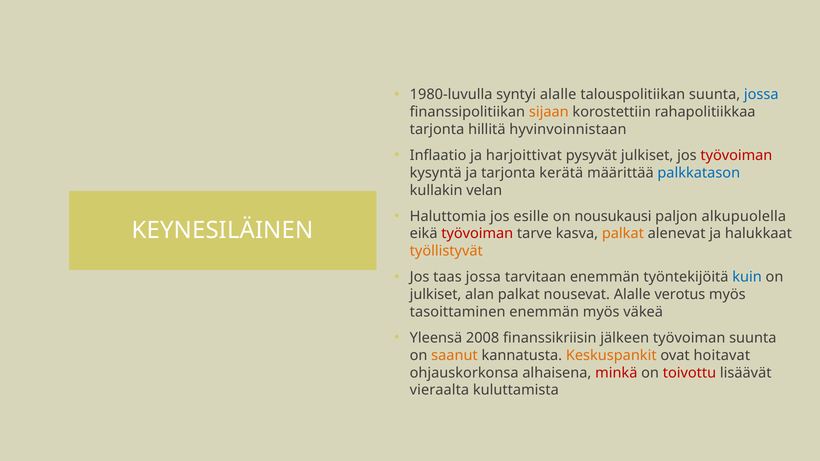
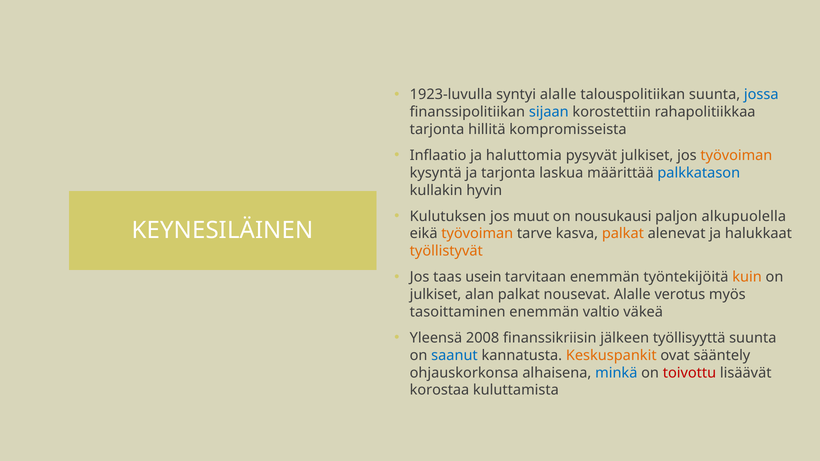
1980-luvulla: 1980-luvulla -> 1923-luvulla
sijaan colour: orange -> blue
hyvinvoinnistaan: hyvinvoinnistaan -> kompromisseista
harjoittivat: harjoittivat -> haluttomia
työvoiman at (736, 156) colour: red -> orange
kerätä: kerätä -> laskua
velan: velan -> hyvin
Haluttomia: Haluttomia -> Kulutuksen
esille: esille -> muut
työvoiman at (477, 234) colour: red -> orange
taas jossa: jossa -> usein
kuin colour: blue -> orange
enemmän myös: myös -> valtio
jälkeen työvoiman: työvoiman -> työllisyyttä
saanut colour: orange -> blue
hoitavat: hoitavat -> sääntely
minkä colour: red -> blue
vieraalta: vieraalta -> korostaa
